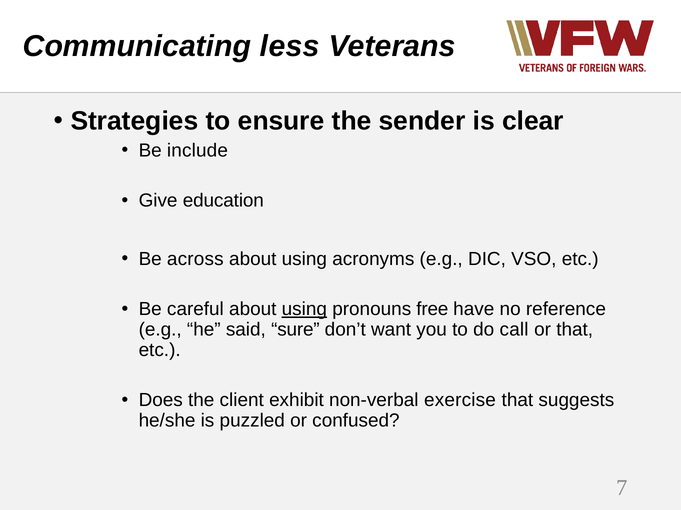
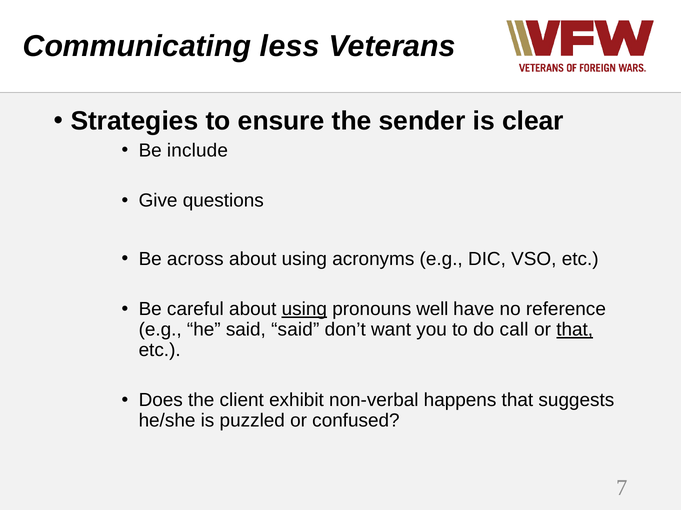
education: education -> questions
free: free -> well
said sure: sure -> said
that at (575, 330) underline: none -> present
exercise: exercise -> happens
